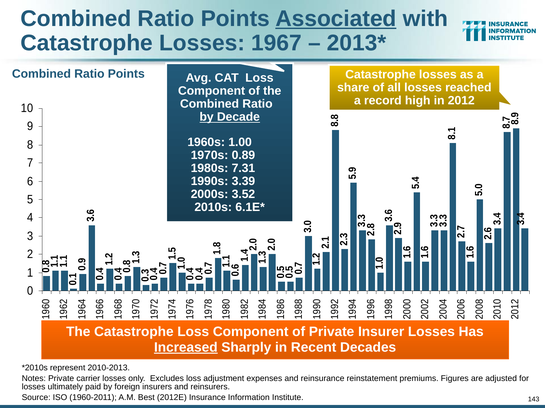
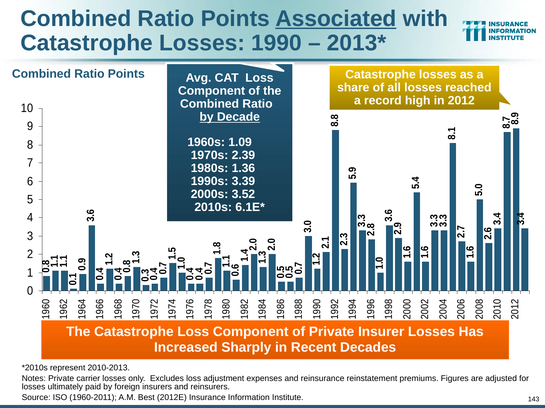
1967: 1967 -> 1990
1.00: 1.00 -> 1.09
0.89: 0.89 -> 2.39
7.31: 7.31 -> 1.36
Increased underline: present -> none
